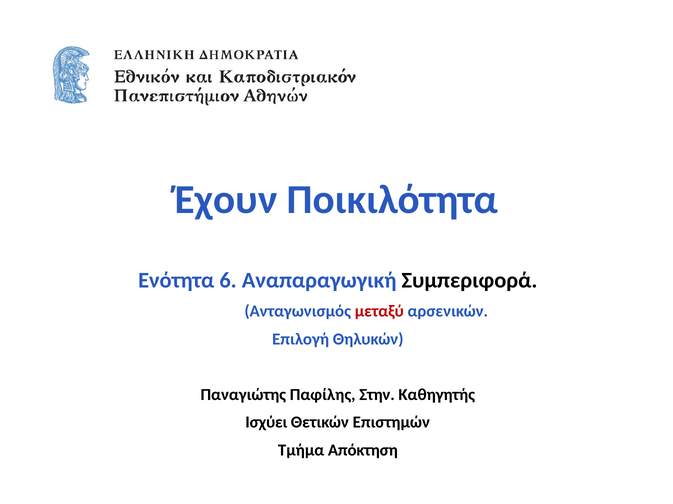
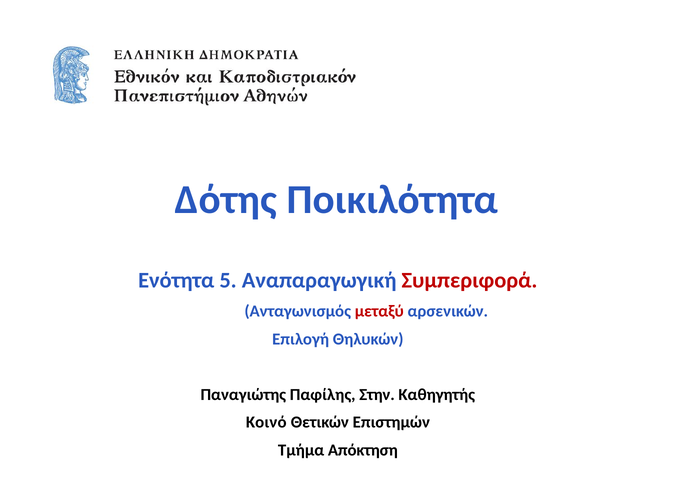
Έχουν: Έχουν -> Δότης
6: 6 -> 5
Συμπεριφορά colour: black -> red
Ισχύει: Ισχύει -> Κοινό
